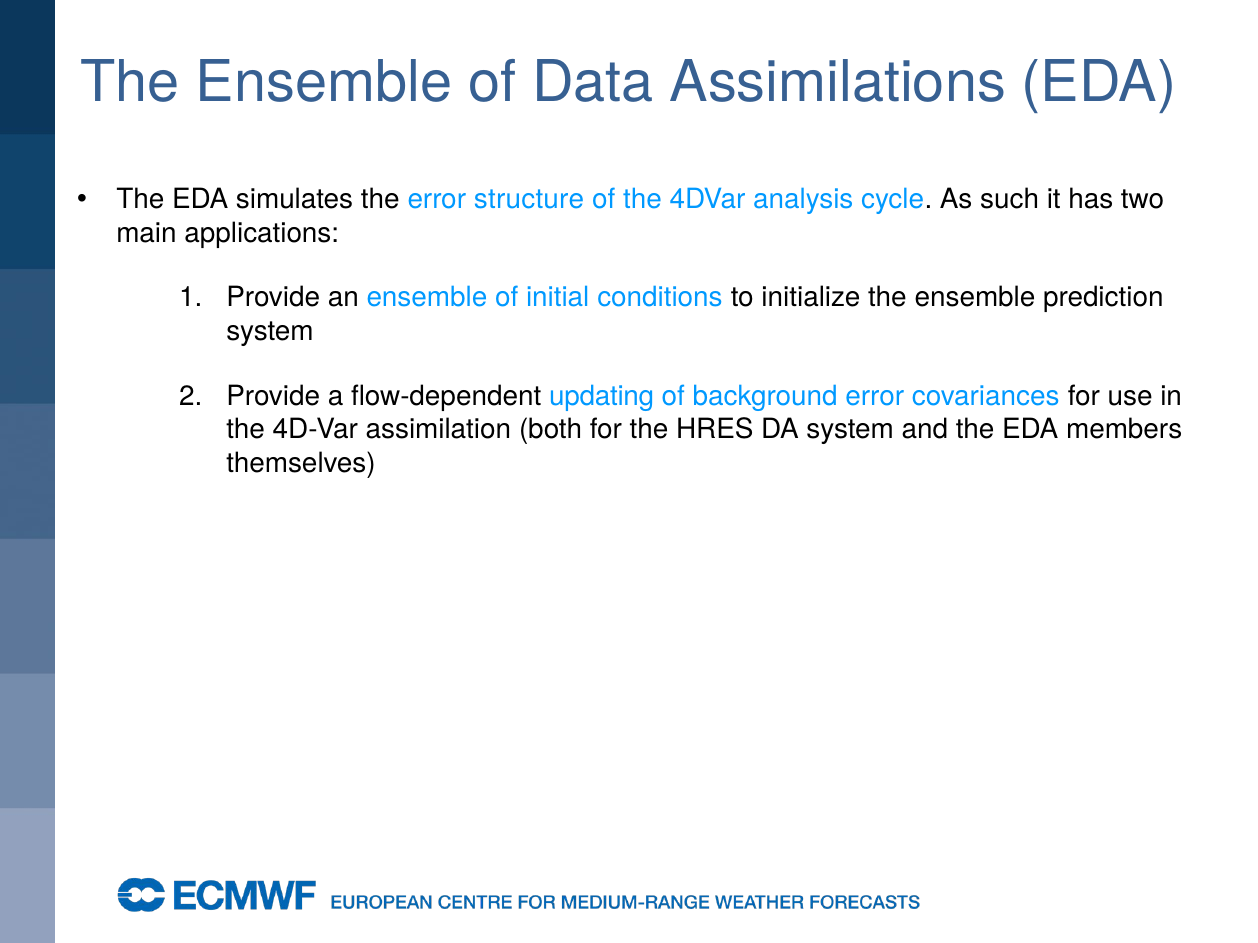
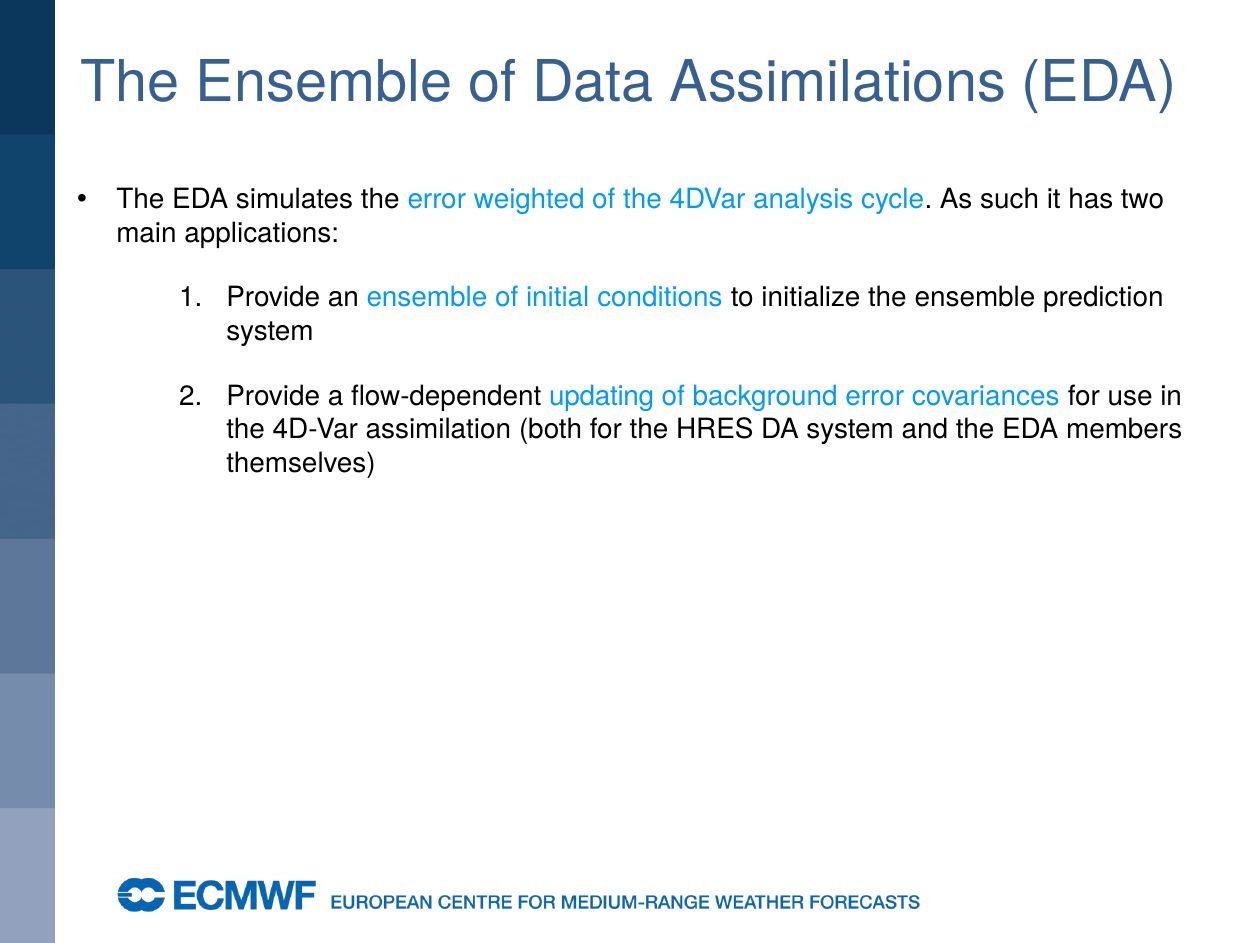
structure: structure -> weighted
